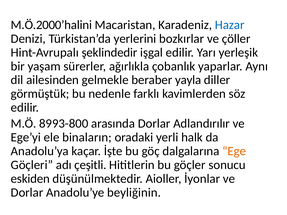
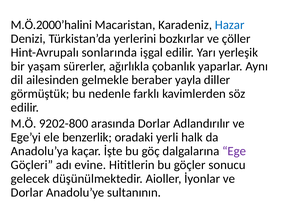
şeklindedir: şeklindedir -> sonlarında
8993-800: 8993-800 -> 9202-800
binaların: binaların -> benzerlik
Ege colour: orange -> purple
çeşitli: çeşitli -> evine
eskiden: eskiden -> gelecek
beyliğinin: beyliğinin -> sultanının
